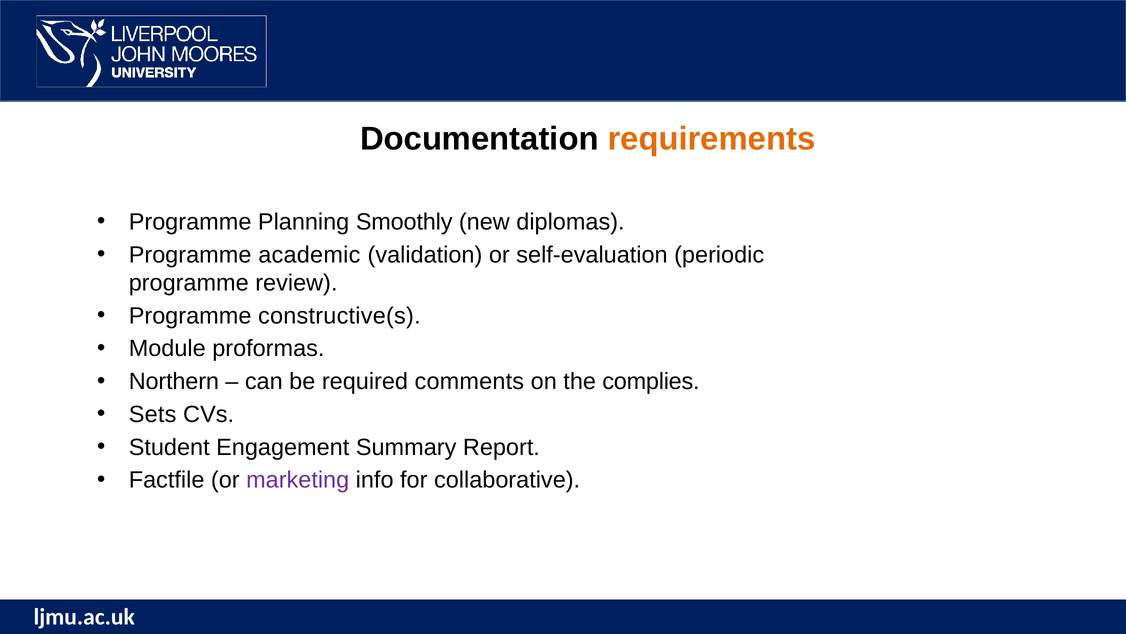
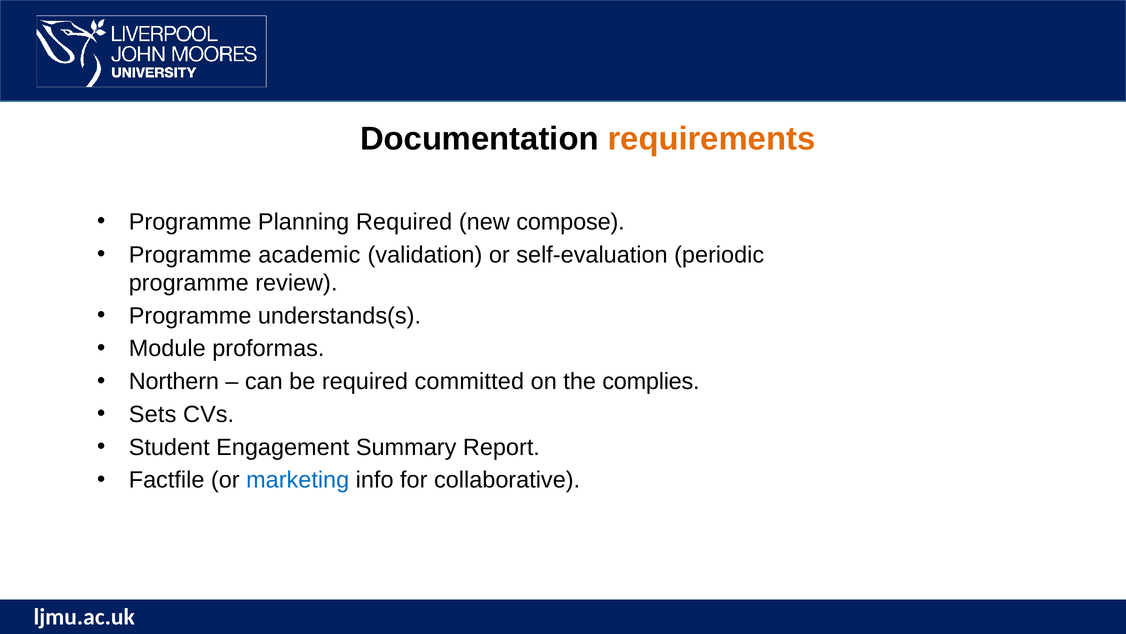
Planning Smoothly: Smoothly -> Required
diplomas: diplomas -> compose
constructive(s: constructive(s -> understands(s
comments: comments -> committed
marketing colour: purple -> blue
